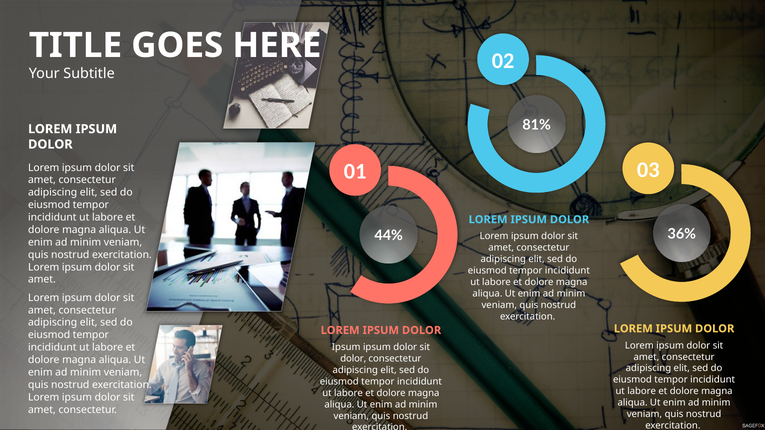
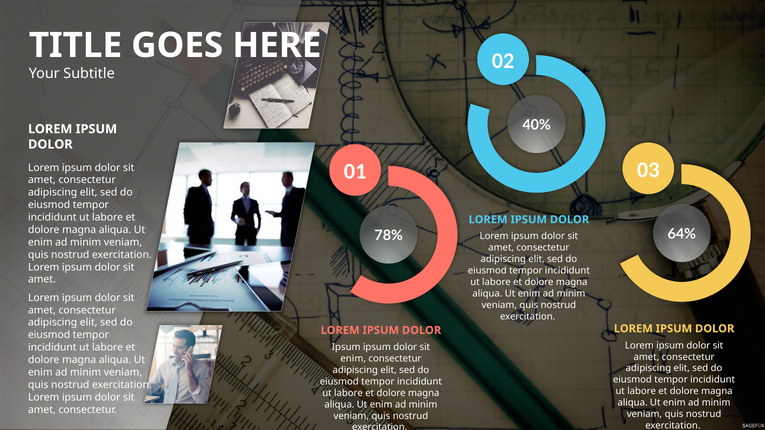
81%: 81% -> 40%
36%: 36% -> 64%
44%: 44% -> 78%
dolor at (353, 359): dolor -> enim
